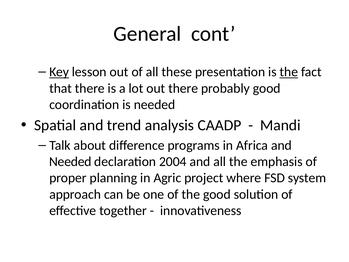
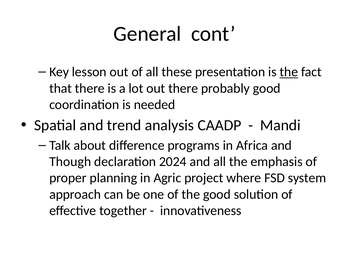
Key underline: present -> none
Needed at (70, 162): Needed -> Though
2004: 2004 -> 2024
